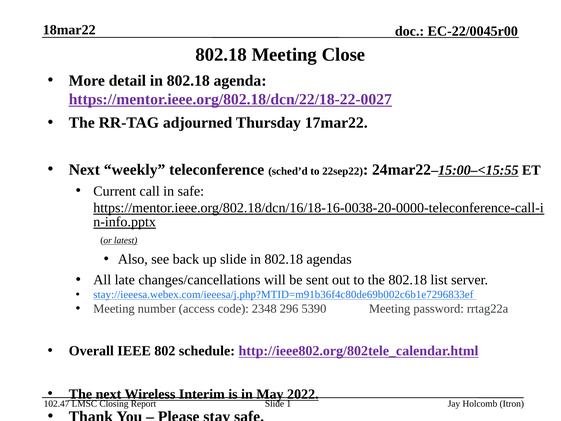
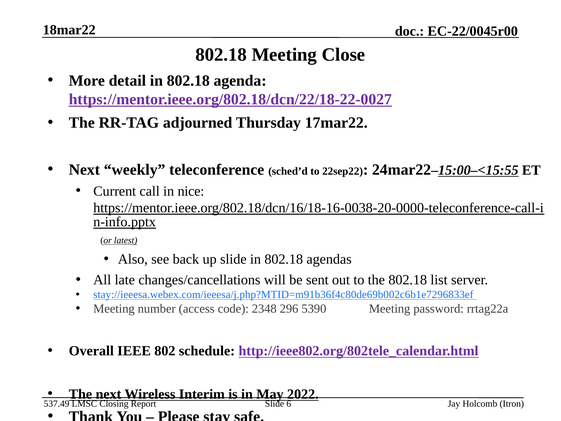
in safe: safe -> nice
102.47: 102.47 -> 537.49
1: 1 -> 6
